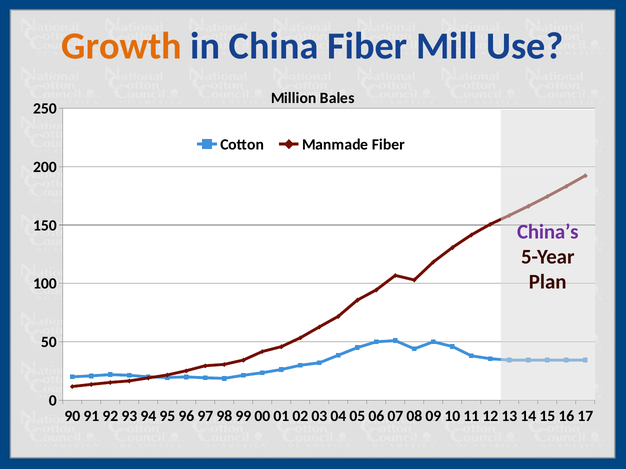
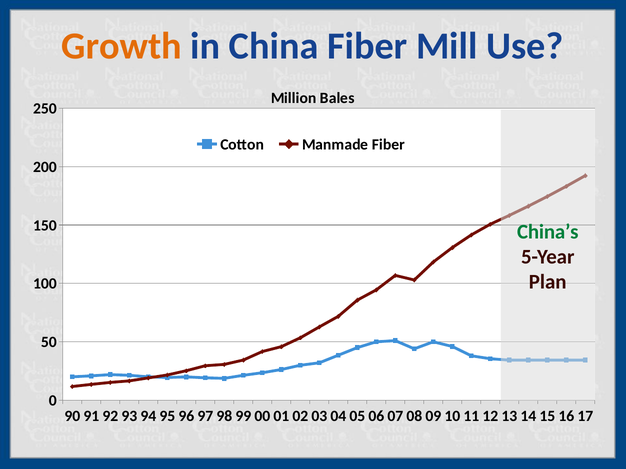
China’s colour: purple -> green
